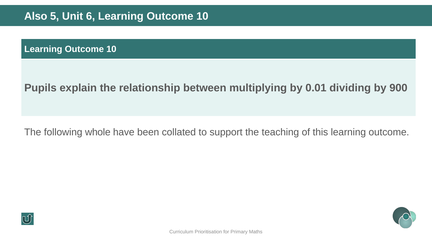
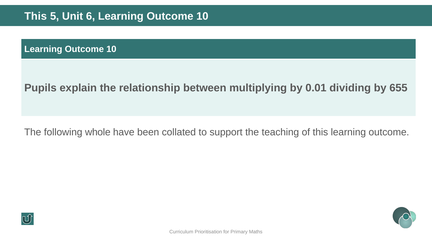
Also at (36, 16): Also -> This
900: 900 -> 655
